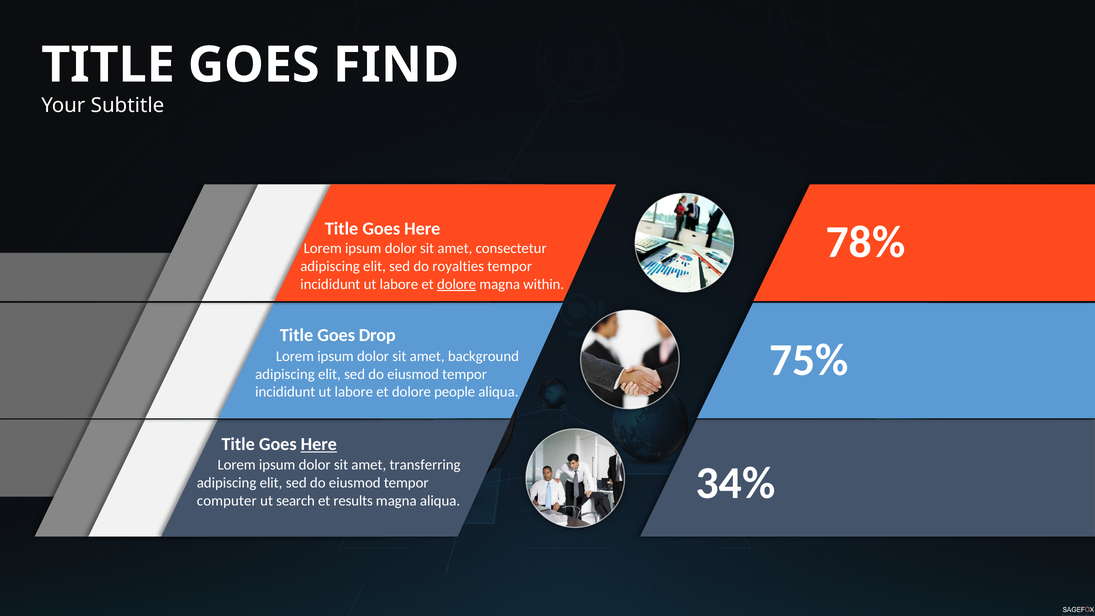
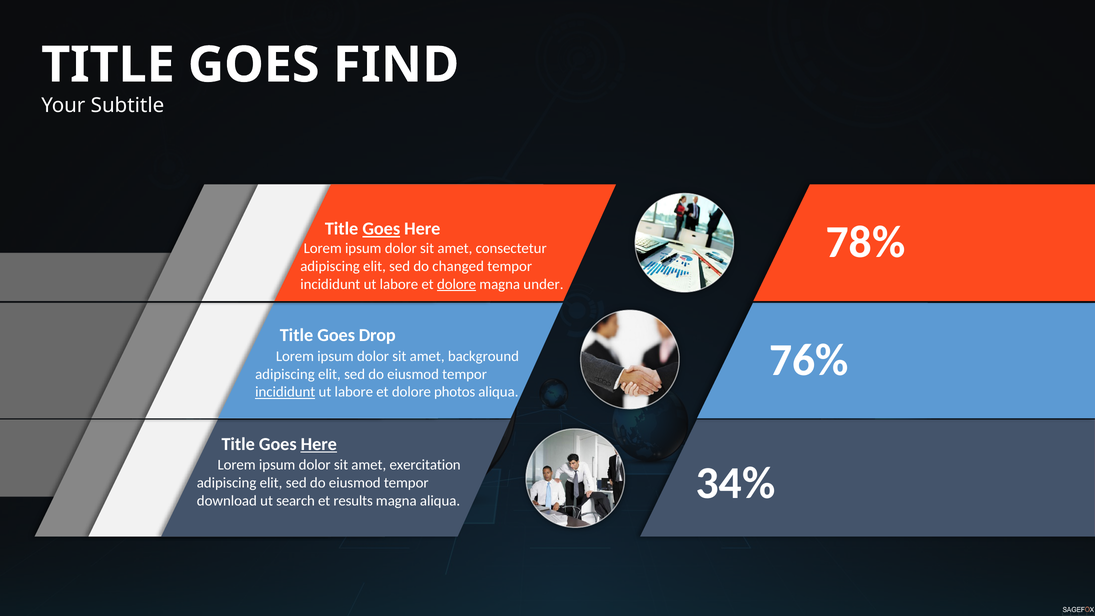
Goes at (381, 229) underline: none -> present
royalties: royalties -> changed
within: within -> under
75%: 75% -> 76%
incididunt at (285, 392) underline: none -> present
people: people -> photos
transferring: transferring -> exercitation
computer: computer -> download
